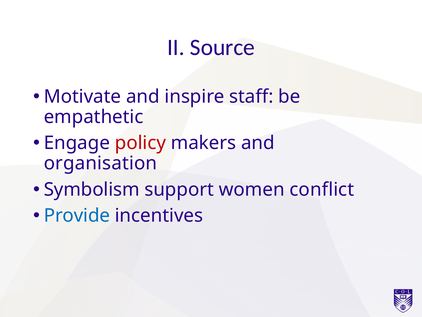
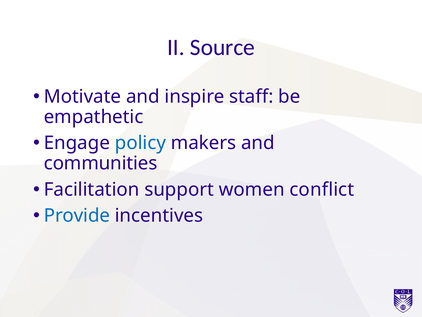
policy colour: red -> blue
organisation: organisation -> communities
Symbolism: Symbolism -> Facilitation
